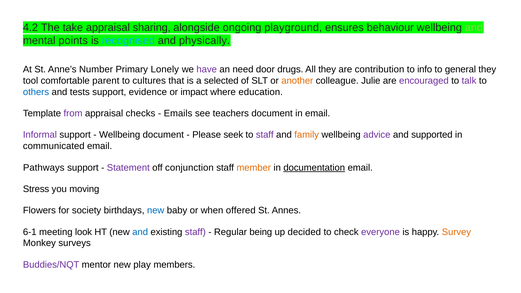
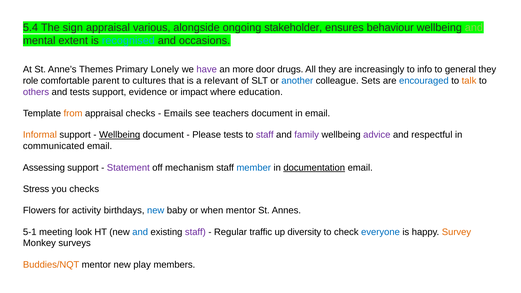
4.2: 4.2 -> 5.4
take: take -> sign
sharing: sharing -> various
playground: playground -> stakeholder
points: points -> extent
physically: physically -> occasions
Number: Number -> Themes
need: need -> more
contribution: contribution -> increasingly
tool: tool -> role
selected: selected -> relevant
another colour: orange -> blue
Julie: Julie -> Sets
encouraged colour: purple -> blue
talk colour: purple -> orange
others colour: blue -> purple
from colour: purple -> orange
Informal colour: purple -> orange
Wellbeing at (120, 135) underline: none -> present
Please seek: seek -> tests
family colour: orange -> purple
supported: supported -> respectful
Pathways: Pathways -> Assessing
conjunction: conjunction -> mechanism
member colour: orange -> blue
you moving: moving -> checks
society: society -> activity
when offered: offered -> mentor
6-1: 6-1 -> 5-1
being: being -> traffic
decided: decided -> diversity
everyone colour: purple -> blue
Buddies/NQT colour: purple -> orange
